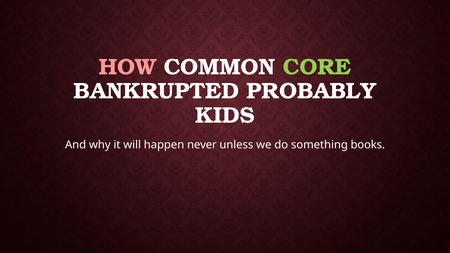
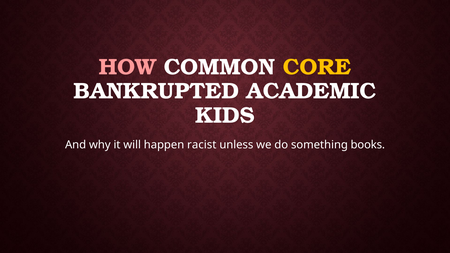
CORE colour: light green -> yellow
PROBABLY: PROBABLY -> ACADEMIC
never: never -> racist
